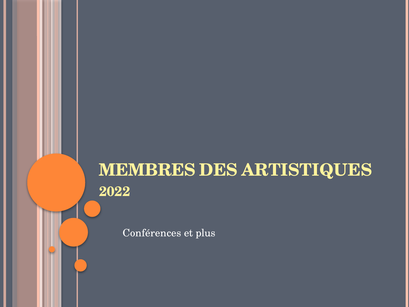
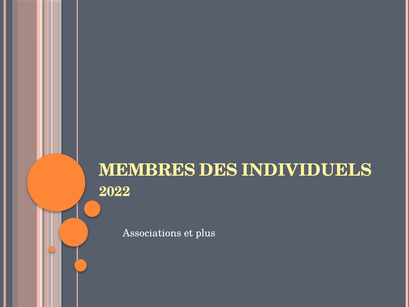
ARTISTIQUES: ARTISTIQUES -> INDIVIDUELS
Conférences: Conférences -> Associations
